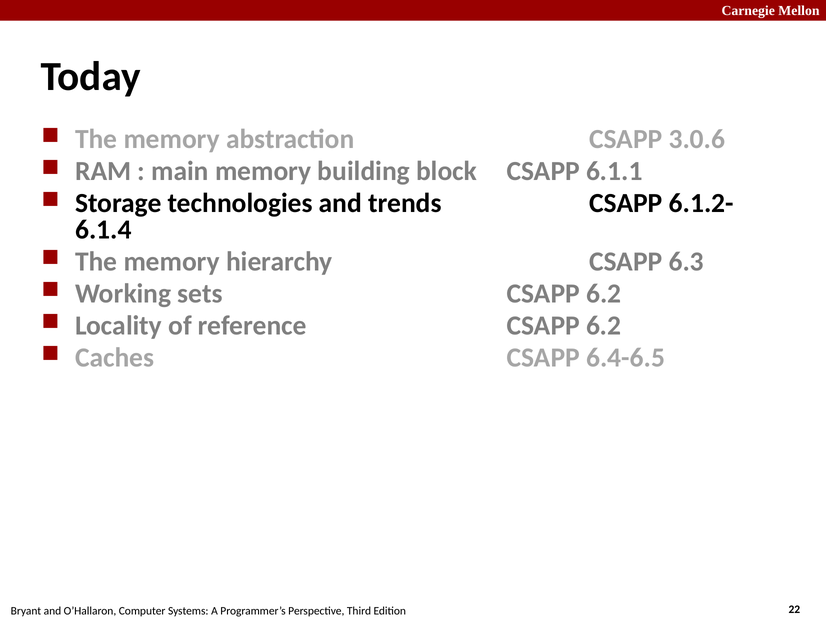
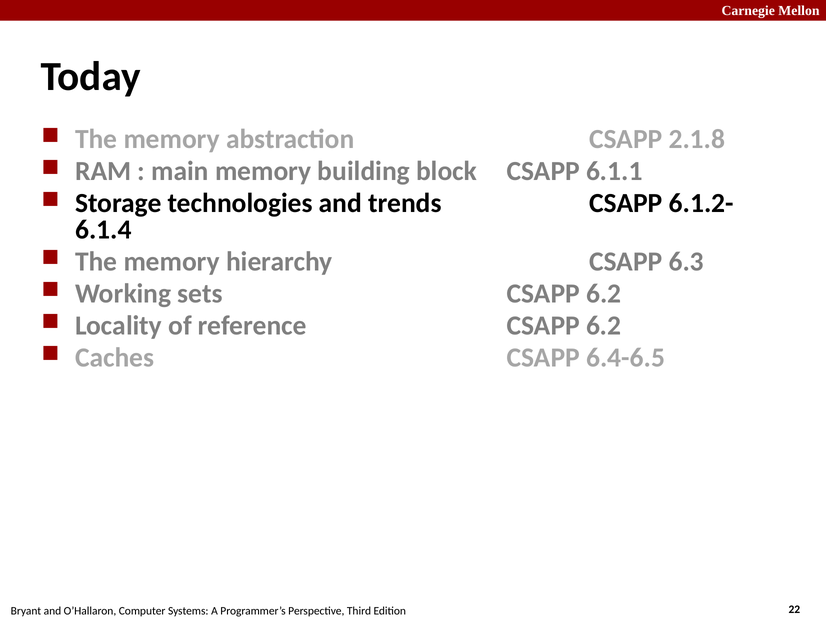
3.0.6: 3.0.6 -> 2.1.8
